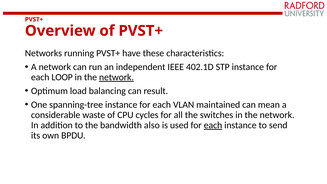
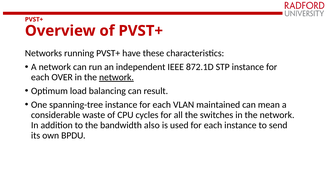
402.1D: 402.1D -> 872.1D
LOOP: LOOP -> OVER
each at (213, 125) underline: present -> none
